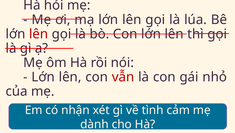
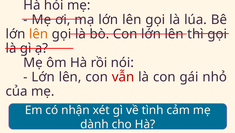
lên at (39, 34) colour: red -> orange
